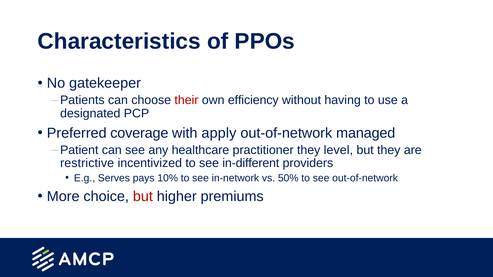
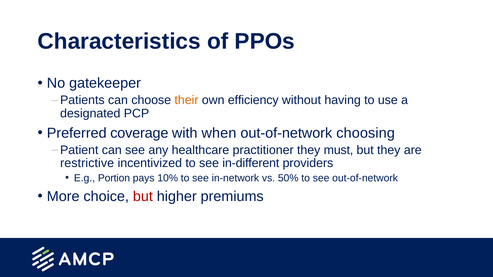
their colour: red -> orange
apply: apply -> when
managed: managed -> choosing
level: level -> must
Serves: Serves -> Portion
